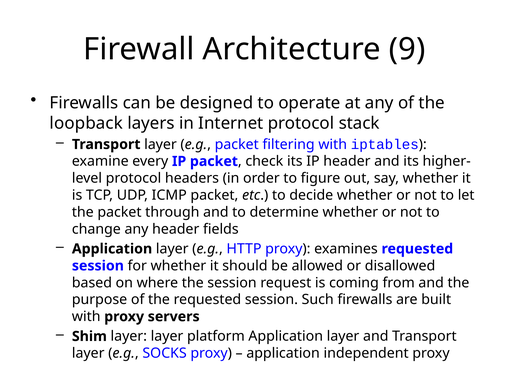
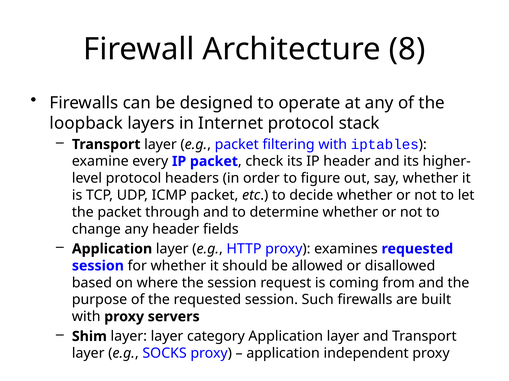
9: 9 -> 8
platform: platform -> category
